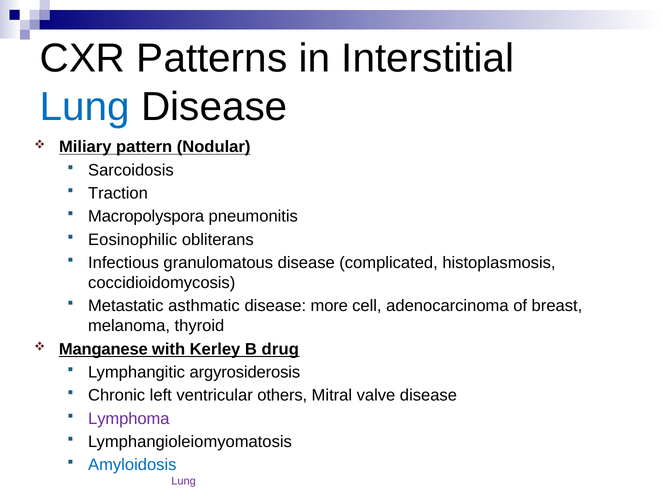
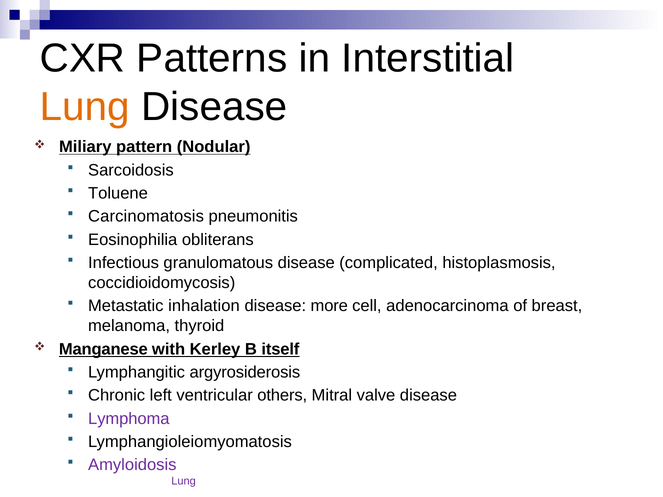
Lung at (85, 107) colour: blue -> orange
Traction: Traction -> Toluene
Macropolyspora: Macropolyspora -> Carcinomatosis
Eosinophilic: Eosinophilic -> Eosinophilia
asthmatic: asthmatic -> inhalation
drug: drug -> itself
Amyloidosis colour: blue -> purple
